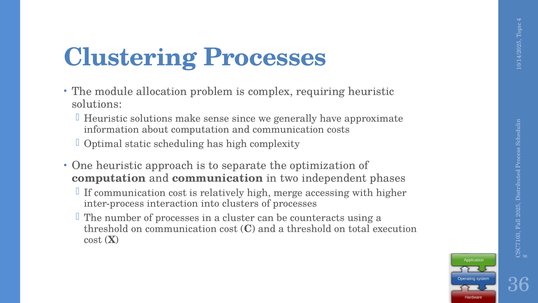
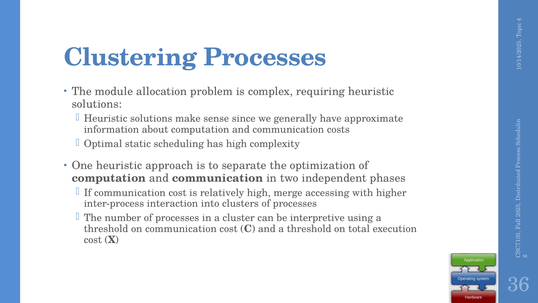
counteracts: counteracts -> interpretive
